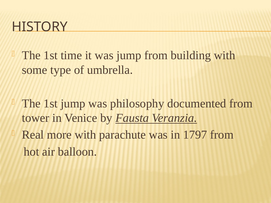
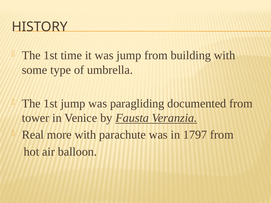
philosophy: philosophy -> paragliding
